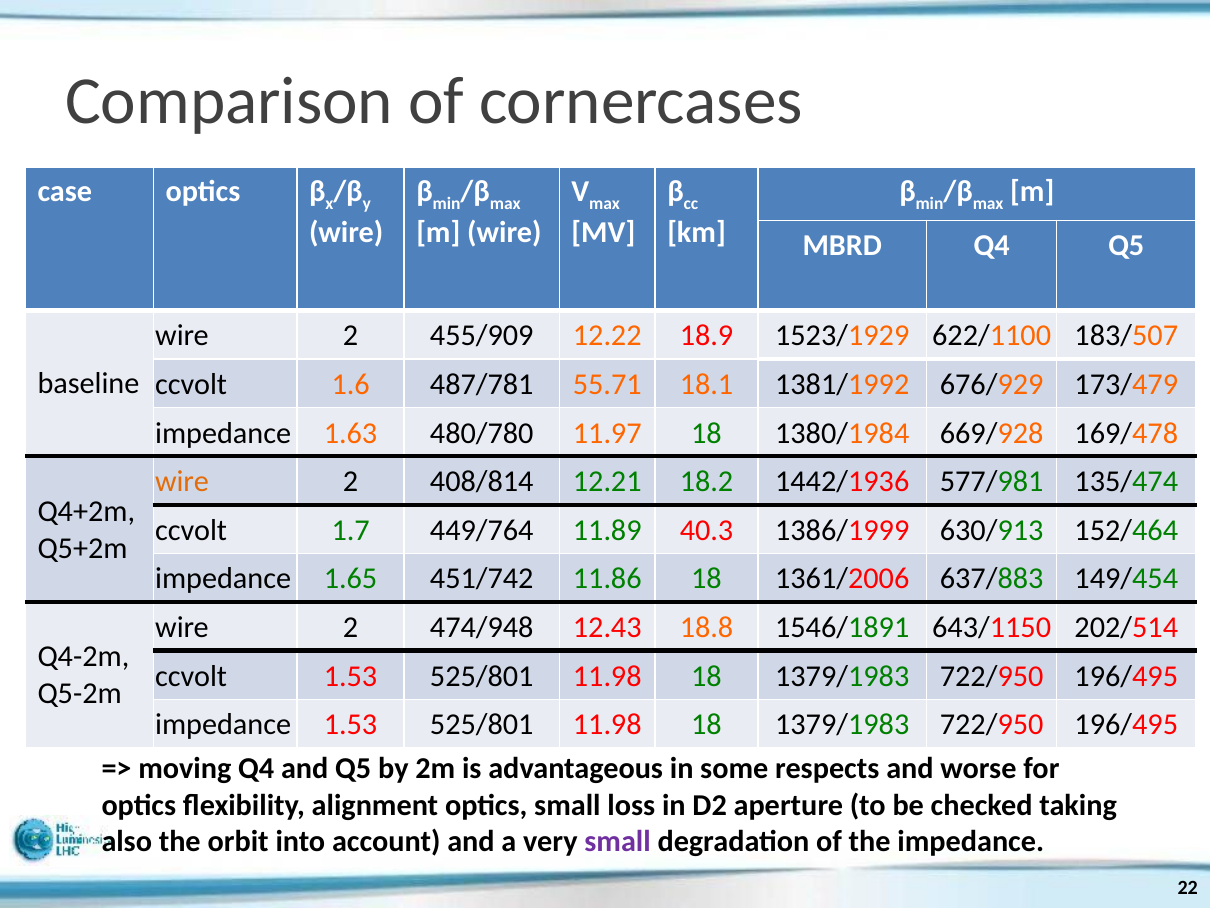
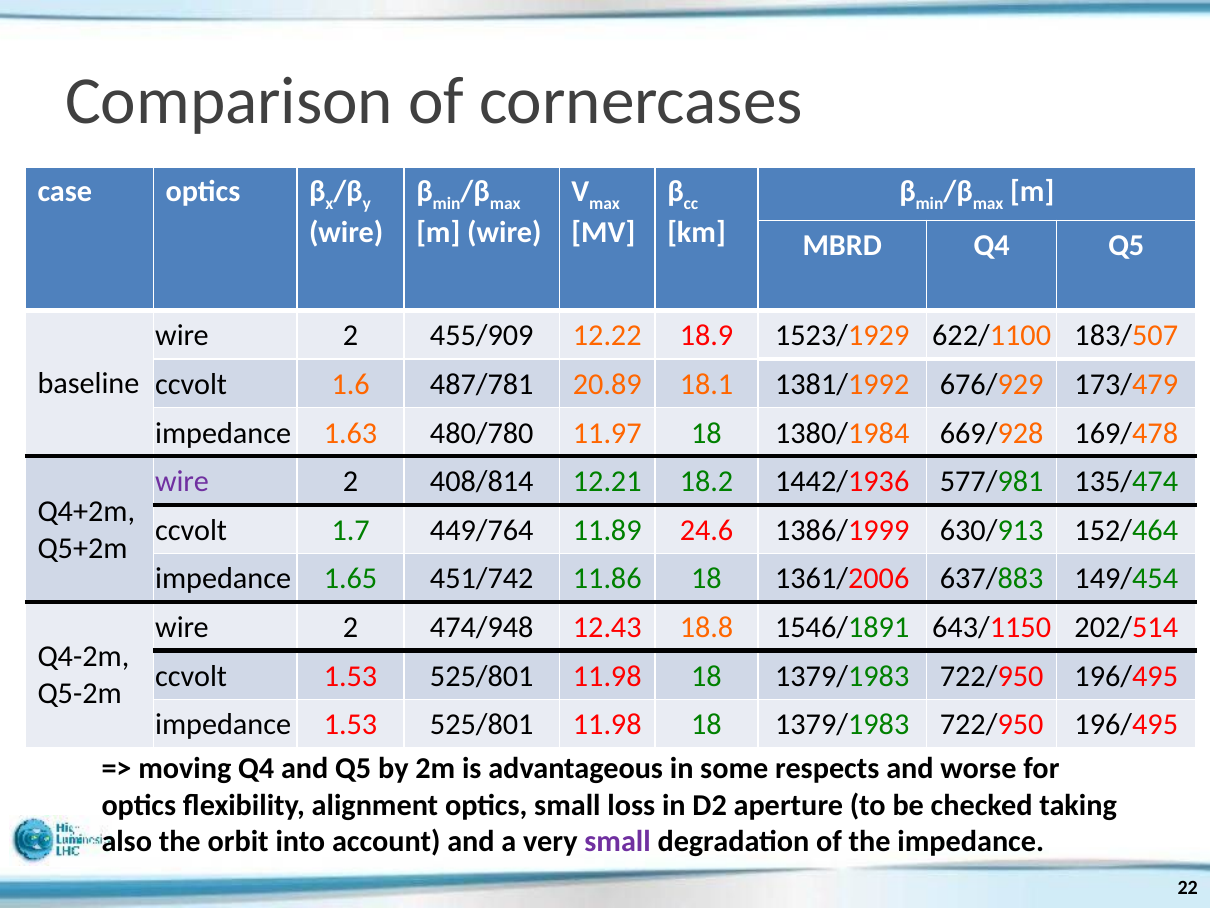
55.71: 55.71 -> 20.89
wire at (182, 481) colour: orange -> purple
40.3: 40.3 -> 24.6
